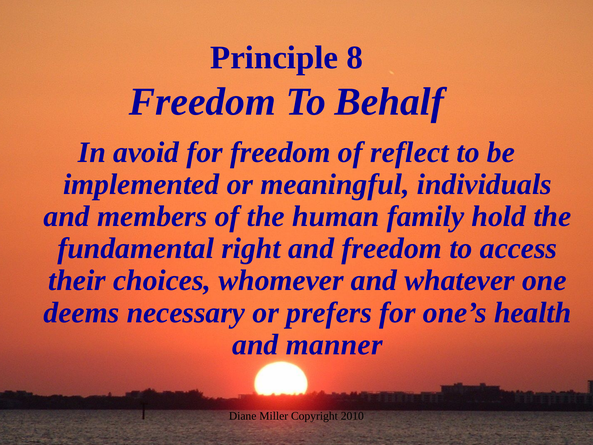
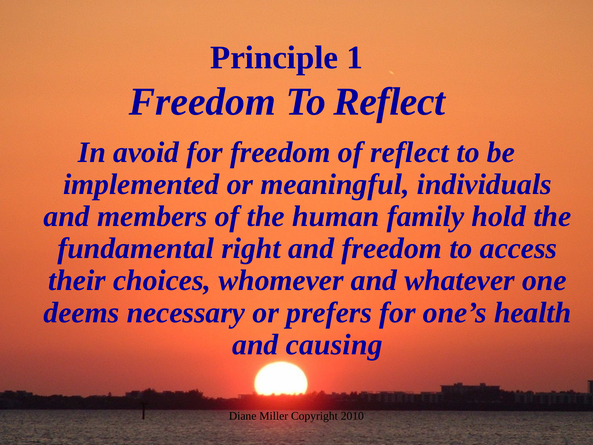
8: 8 -> 1
To Behalf: Behalf -> Reflect
manner: manner -> causing
